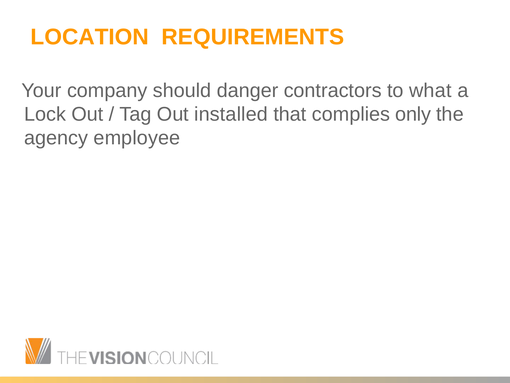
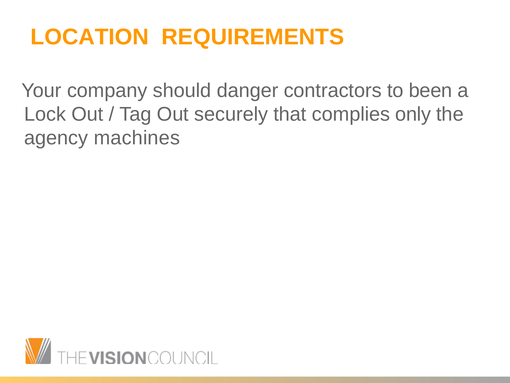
what: what -> been
installed: installed -> securely
employee: employee -> machines
